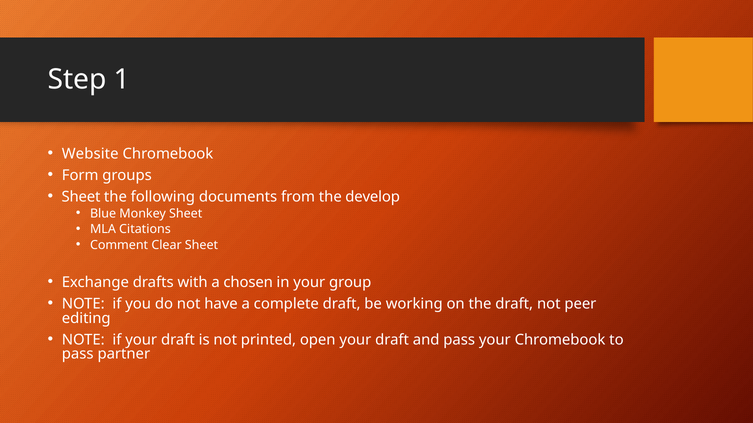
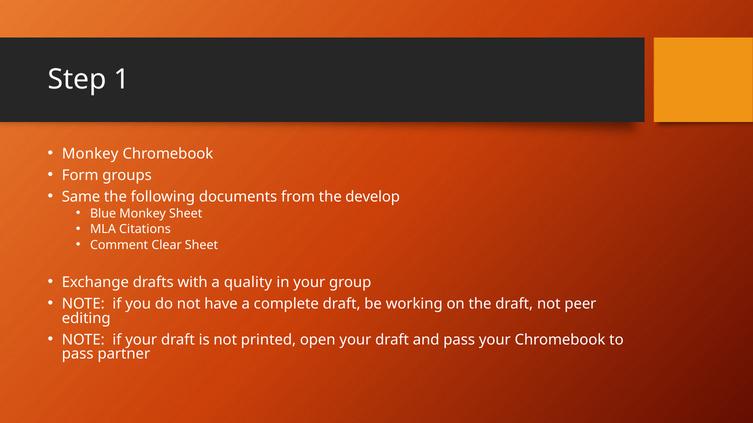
Website at (90, 154): Website -> Monkey
Sheet at (81, 197): Sheet -> Same
chosen: chosen -> quality
